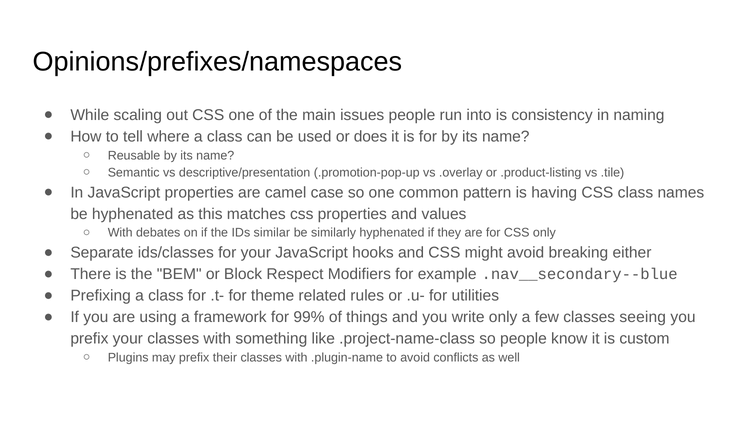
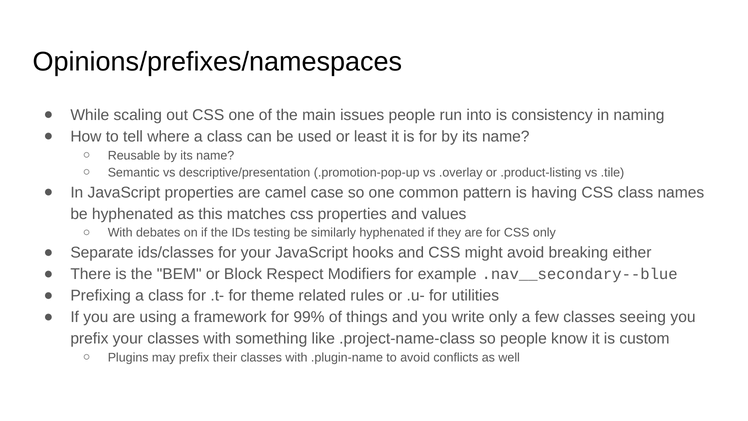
does: does -> least
similar: similar -> testing
